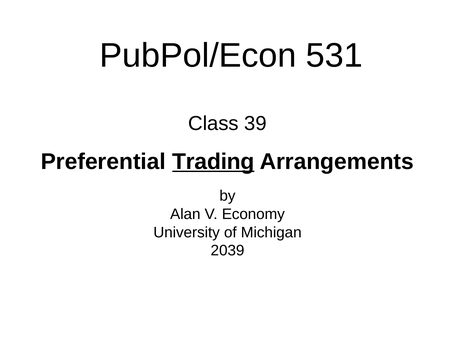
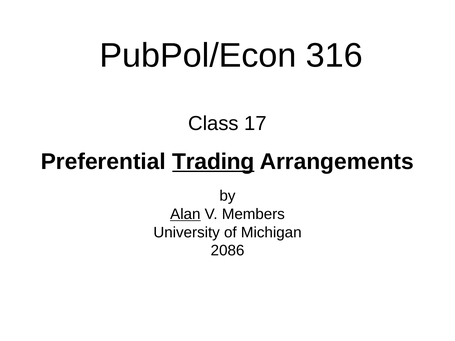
531: 531 -> 316
39: 39 -> 17
Alan underline: none -> present
Economy: Economy -> Members
2039: 2039 -> 2086
